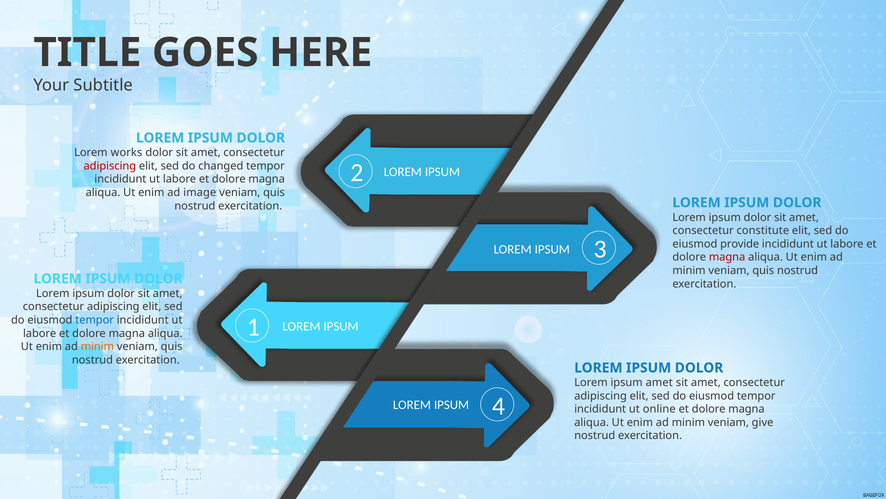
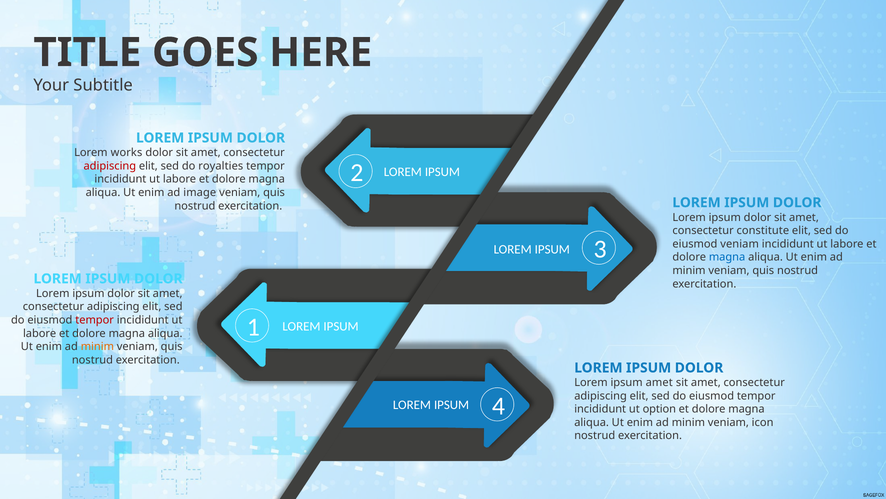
changed: changed -> royalties
eiusmod provide: provide -> veniam
magna at (727, 257) colour: red -> blue
tempor at (95, 320) colour: blue -> red
online: online -> option
give: give -> icon
